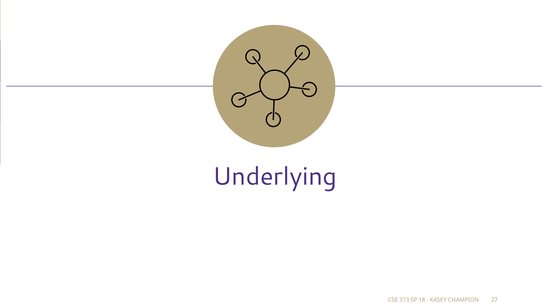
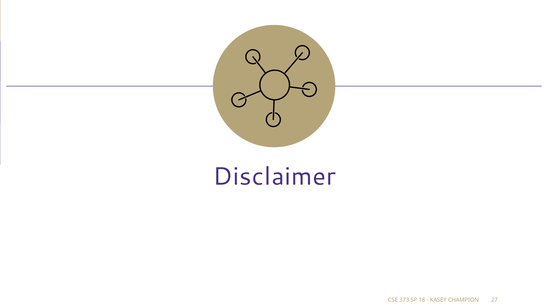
Underlying: Underlying -> Disclaimer
